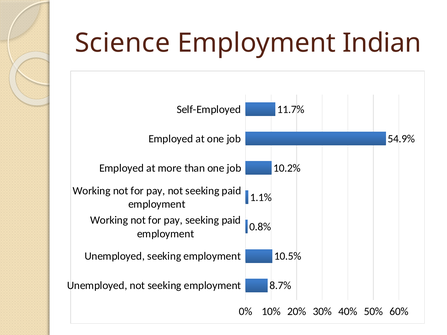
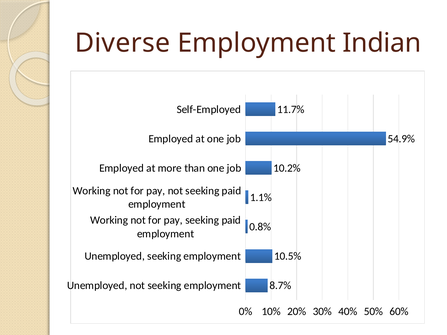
Science: Science -> Diverse
